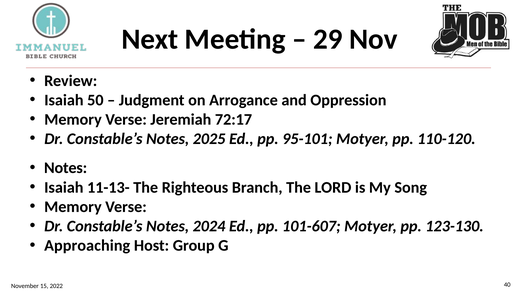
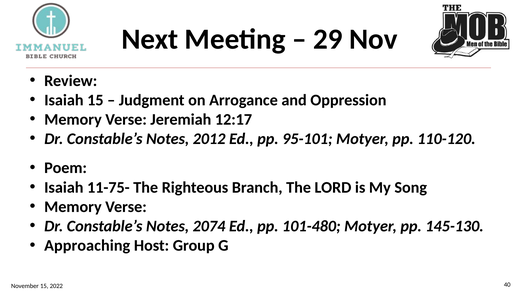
Isaiah 50: 50 -> 15
72:17: 72:17 -> 12:17
2025: 2025 -> 2012
Notes at (66, 168): Notes -> Poem
11-13-: 11-13- -> 11-75-
2024: 2024 -> 2074
101-607: 101-607 -> 101-480
123-130: 123-130 -> 145-130
